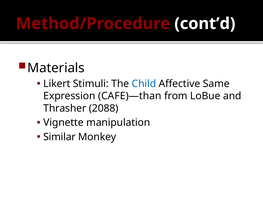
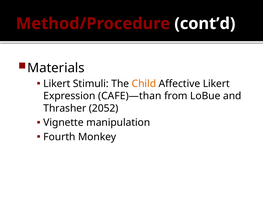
Child colour: blue -> orange
Affective Same: Same -> Likert
2088: 2088 -> 2052
Similar: Similar -> Fourth
